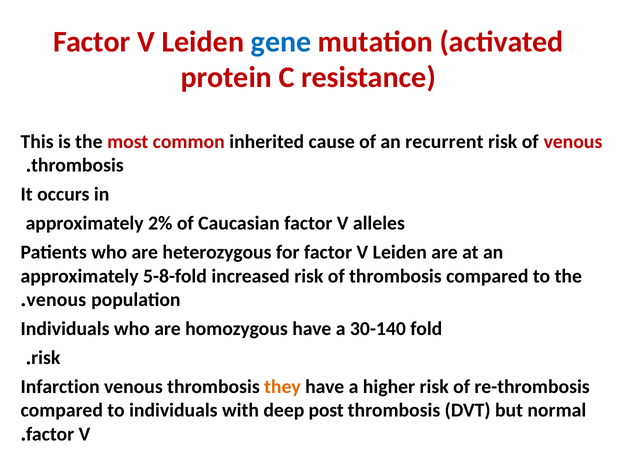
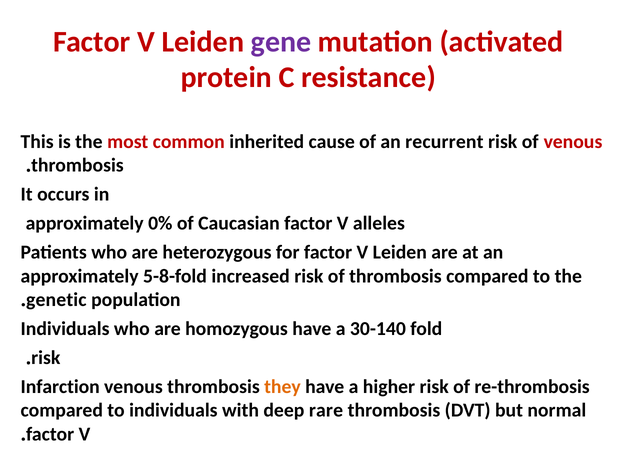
gene colour: blue -> purple
2%: 2% -> 0%
venous at (56, 300): venous -> genetic
post: post -> rare
